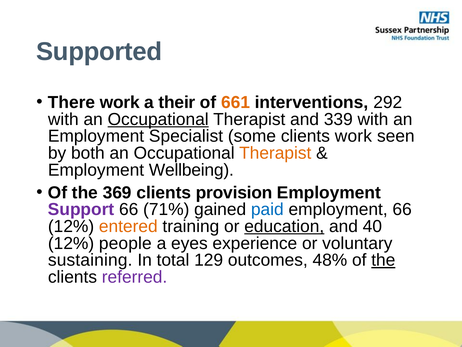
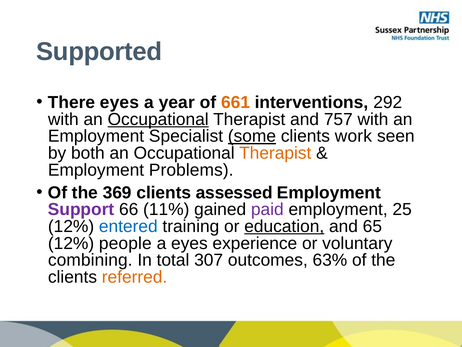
There work: work -> eyes
their: their -> year
339: 339 -> 757
some underline: none -> present
Wellbeing: Wellbeing -> Problems
provision: provision -> assessed
71%: 71% -> 11%
paid colour: blue -> purple
employment 66: 66 -> 25
entered colour: orange -> blue
40: 40 -> 65
sustaining: sustaining -> combining
129: 129 -> 307
48%: 48% -> 63%
the at (383, 260) underline: present -> none
referred colour: purple -> orange
